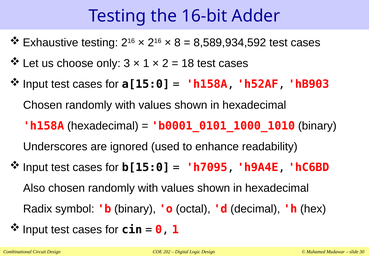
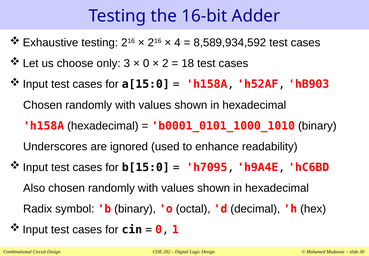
8: 8 -> 4
1 at (146, 63): 1 -> 0
